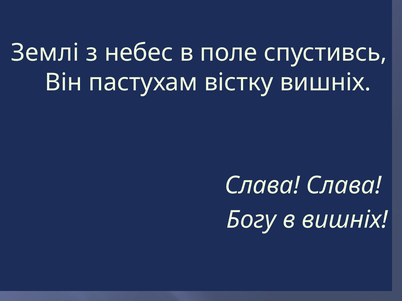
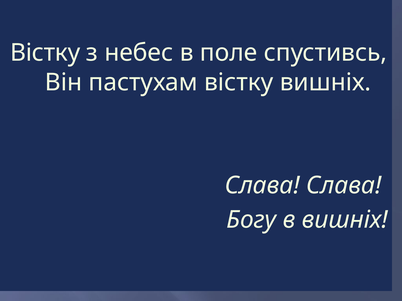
Землі at (45, 53): Землі -> Вістку
